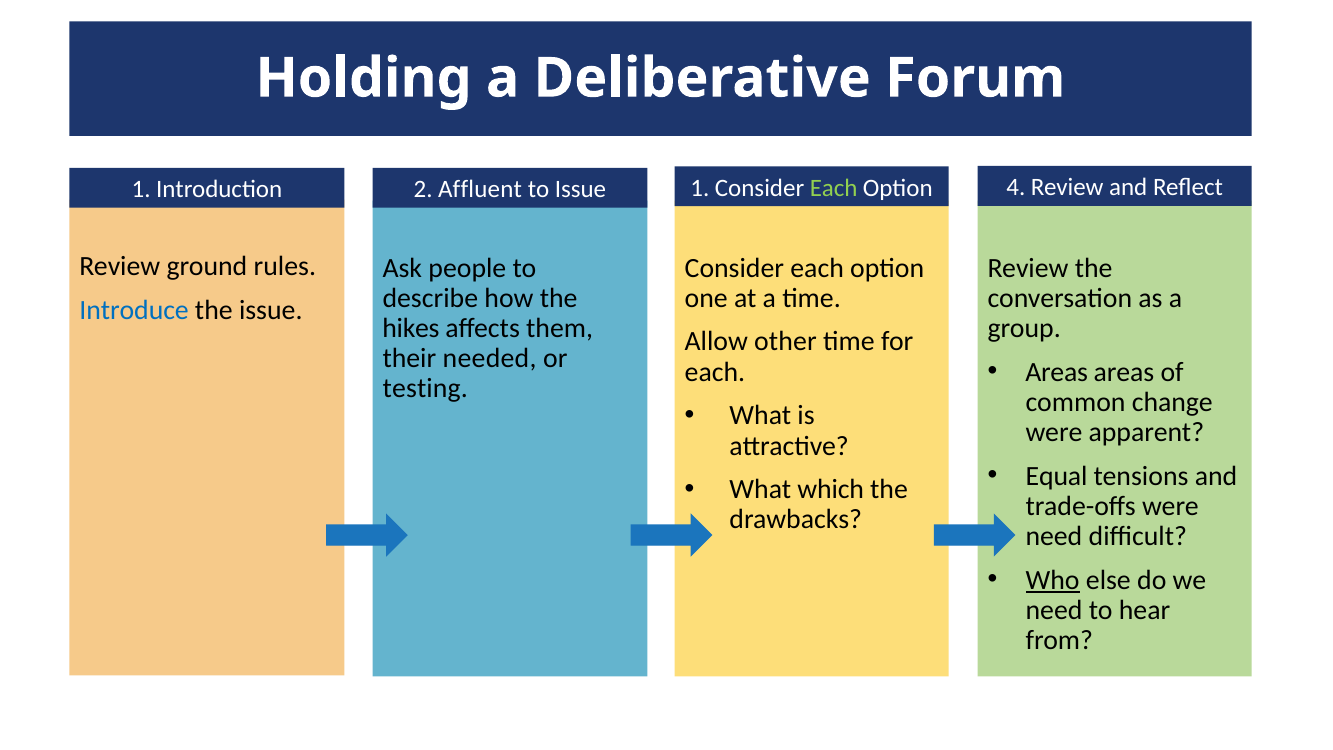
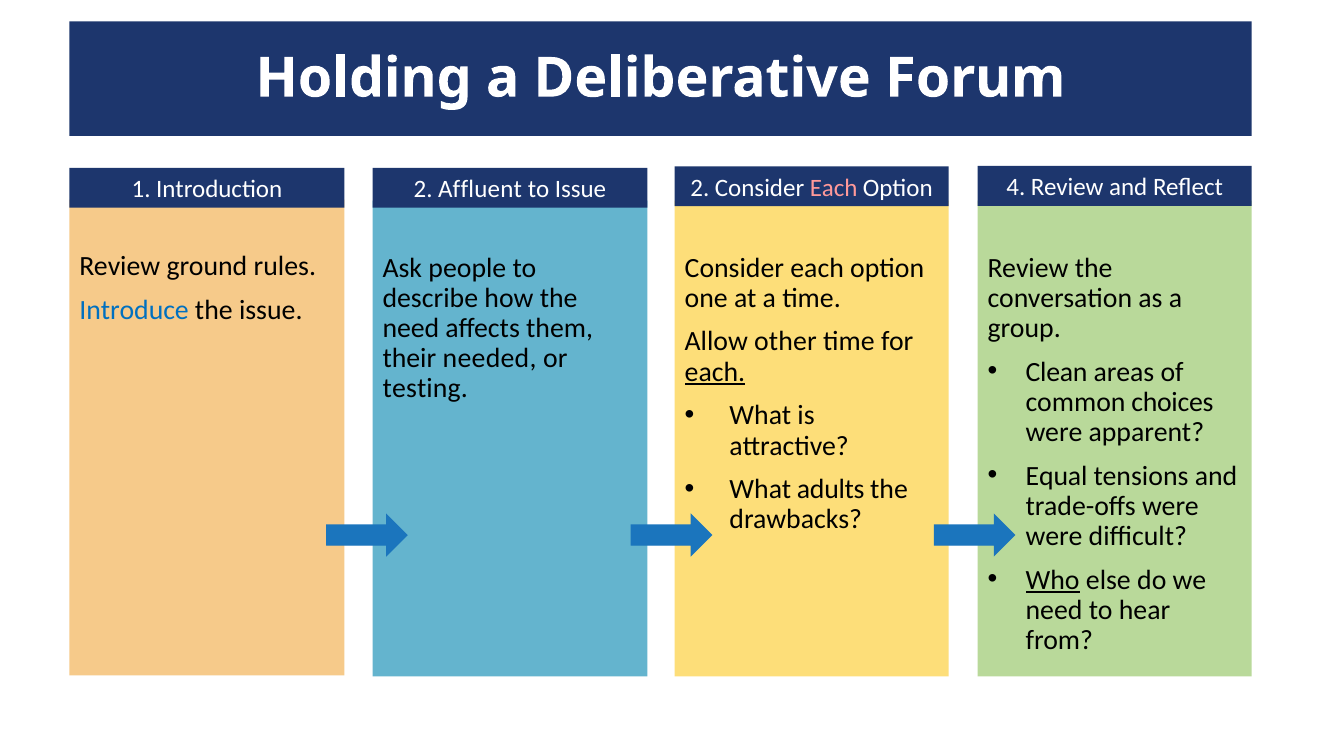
Issue 1: 1 -> 2
Each at (834, 188) colour: light green -> pink
hikes at (411, 328): hikes -> need
Areas at (1057, 372): Areas -> Clean
each at (715, 372) underline: none -> present
change: change -> choices
which: which -> adults
need at (1054, 536): need -> were
